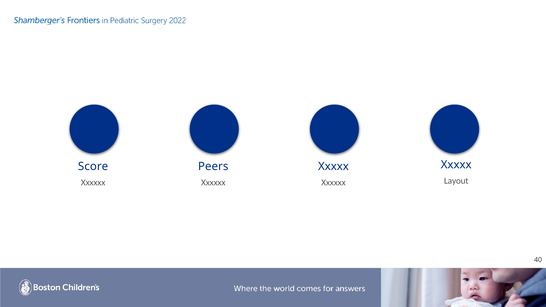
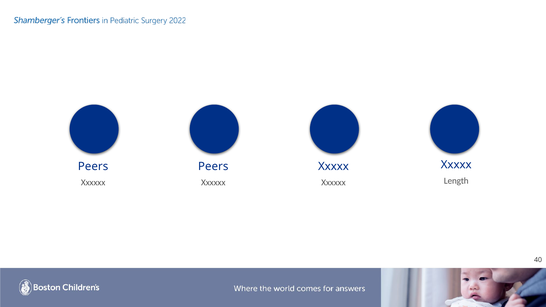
Score at (93, 167): Score -> Peers
Layout: Layout -> Length
